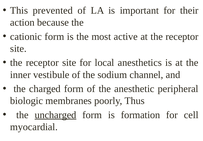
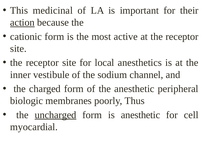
prevented: prevented -> medicinal
action underline: none -> present
is formation: formation -> anesthetic
